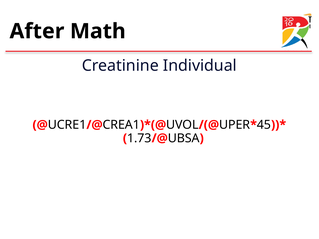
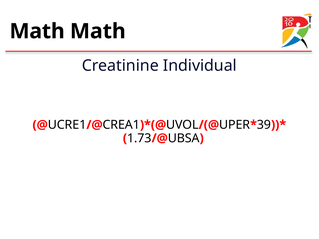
After at (37, 31): After -> Math
45: 45 -> 39
